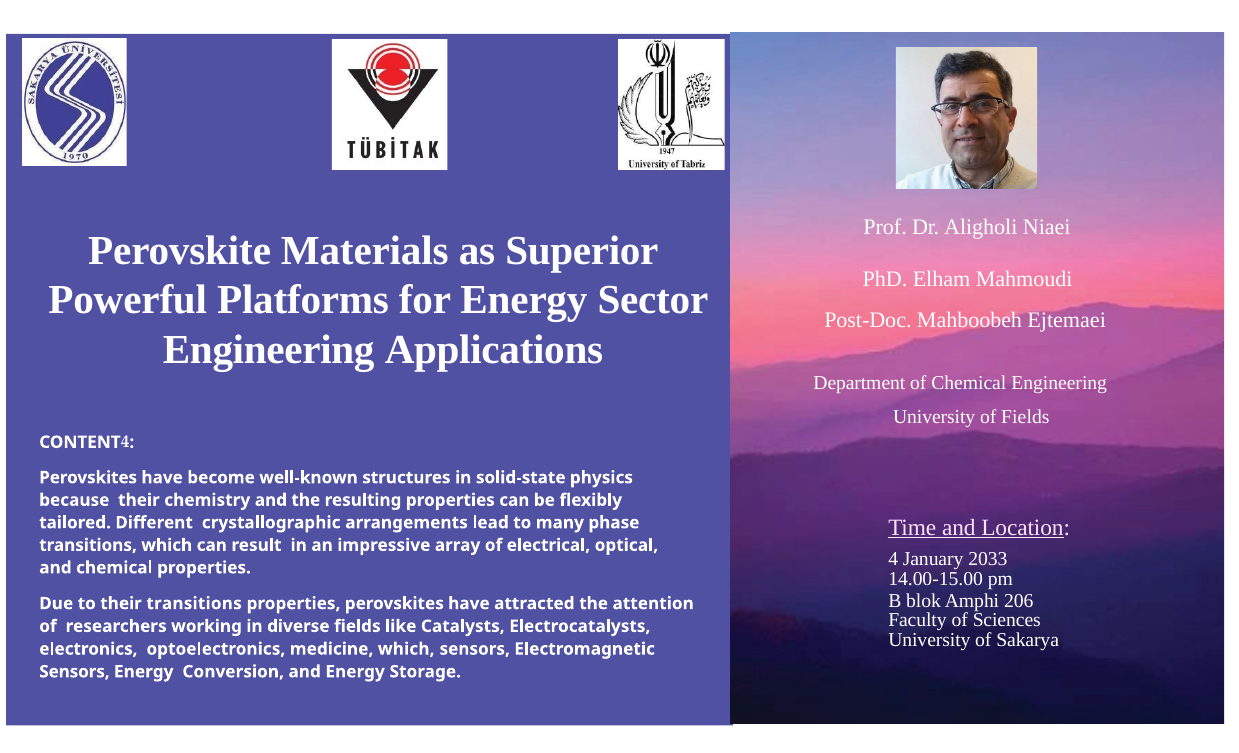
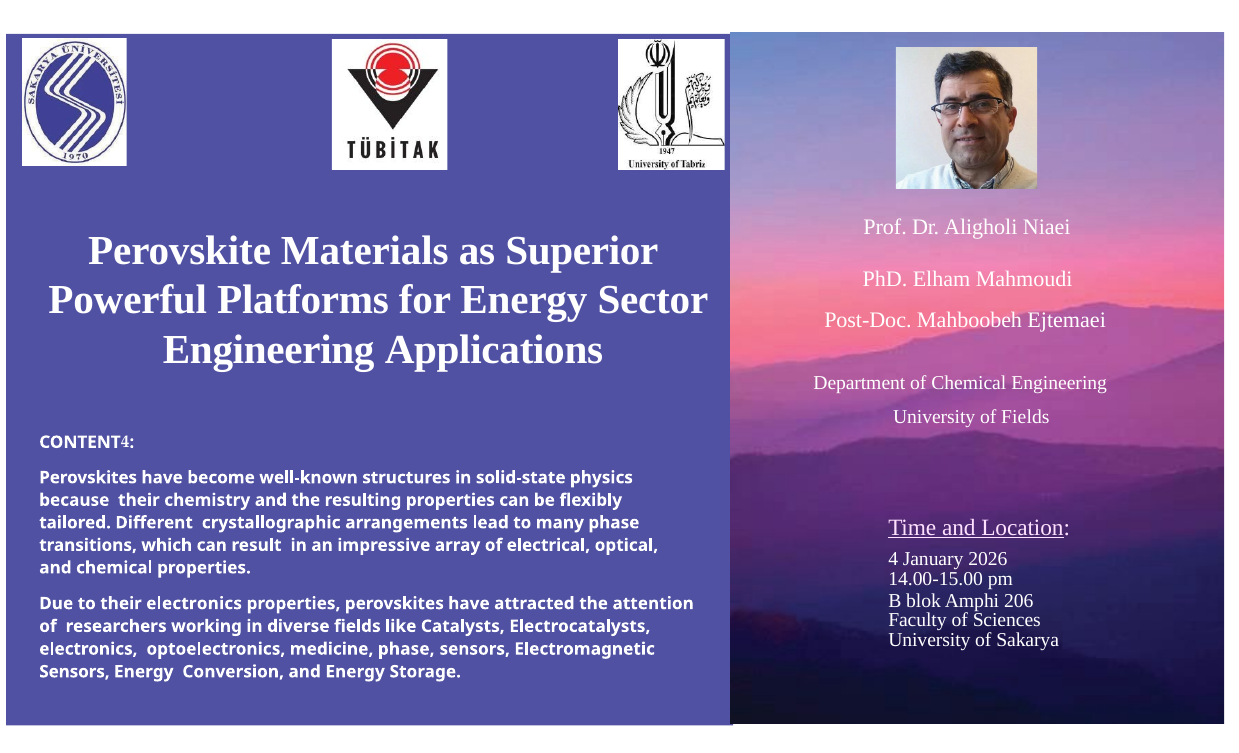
2033: 2033 -> 2026
their transitions: transitions -> electronics
medicine which: which -> phase
